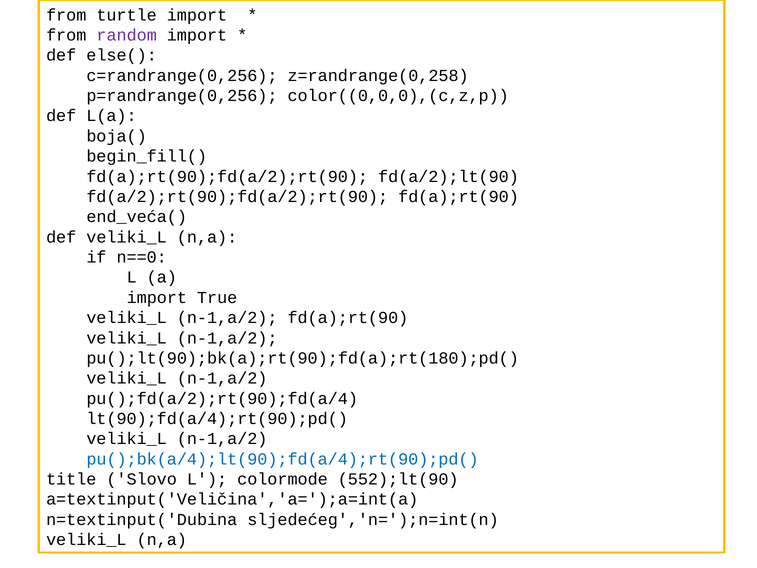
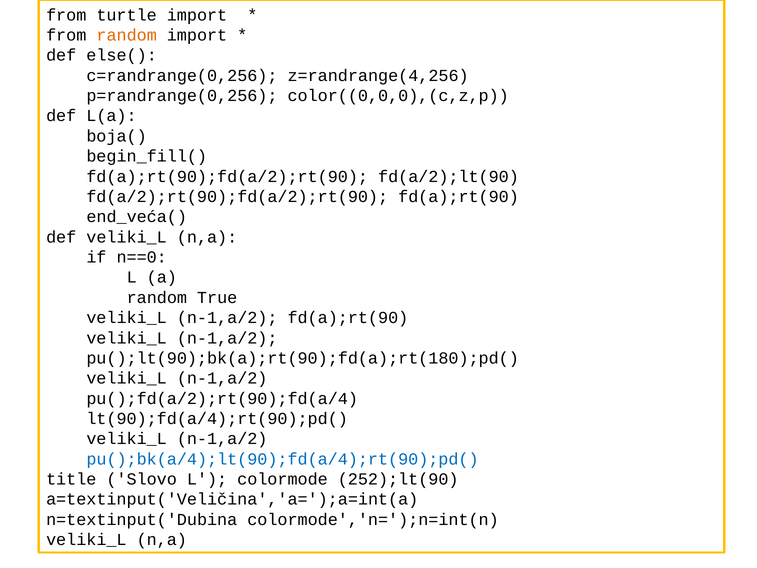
random at (127, 35) colour: purple -> orange
z=randrange(0,258: z=randrange(0,258 -> z=randrange(4,256
import at (157, 297): import -> random
552);lt(90: 552);lt(90 -> 252);lt(90
sljedećeg','n=');n=int(n: sljedećeg','n=');n=int(n -> colormode','n=');n=int(n
